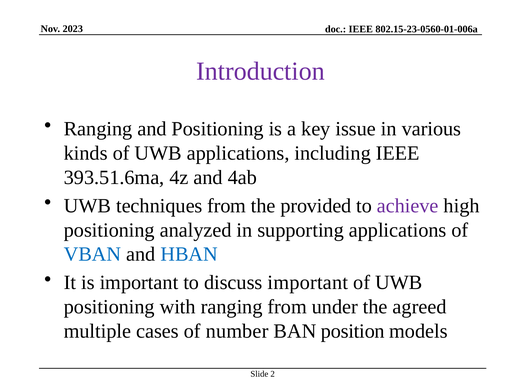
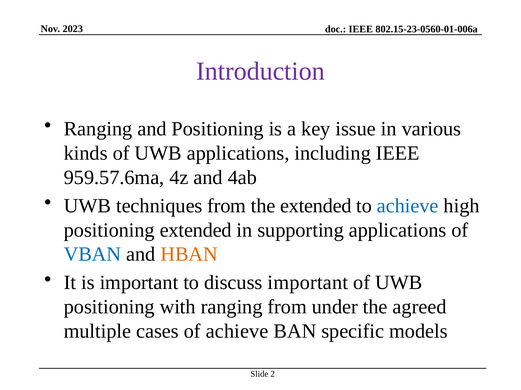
393.51.6ma: 393.51.6ma -> 959.57.6ma
the provided: provided -> extended
achieve at (408, 206) colour: purple -> blue
positioning analyzed: analyzed -> extended
HBAN colour: blue -> orange
of number: number -> achieve
position: position -> specific
